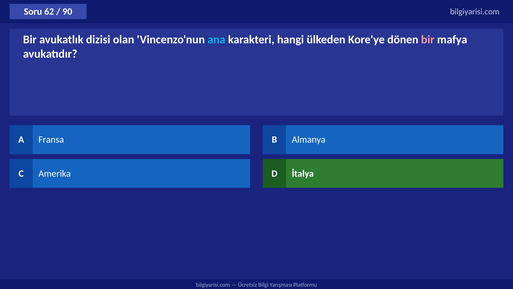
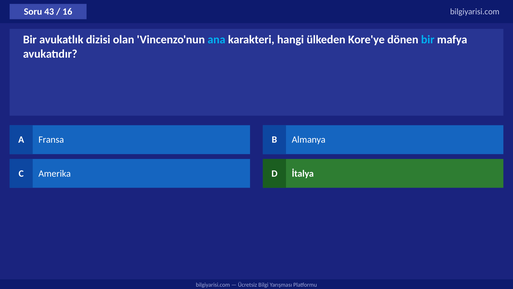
62: 62 -> 43
90: 90 -> 16
bir at (428, 39) colour: pink -> light blue
